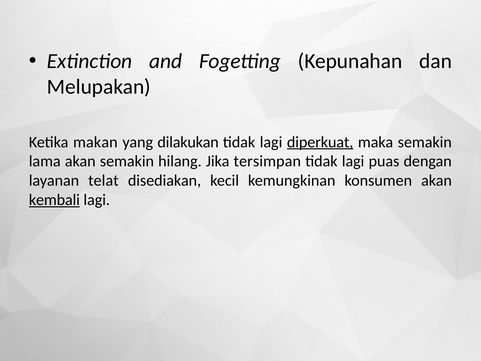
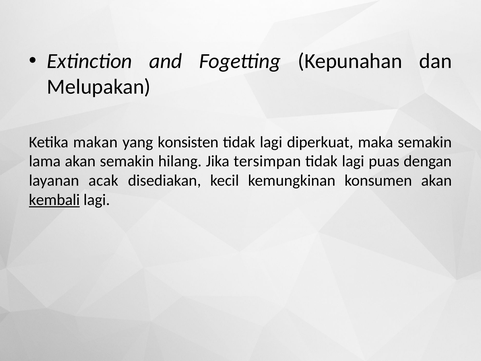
dilakukan: dilakukan -> konsisten
diperkuat underline: present -> none
telat: telat -> acak
